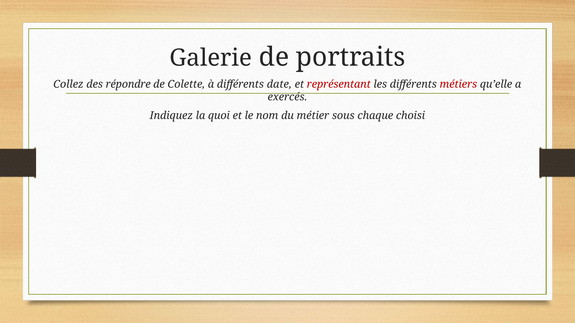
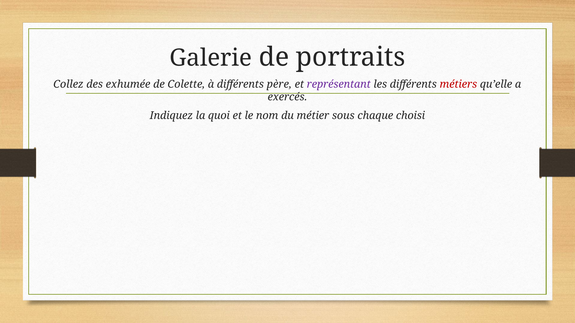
répondre: répondre -> exhumée
date: date -> père
représentant colour: red -> purple
